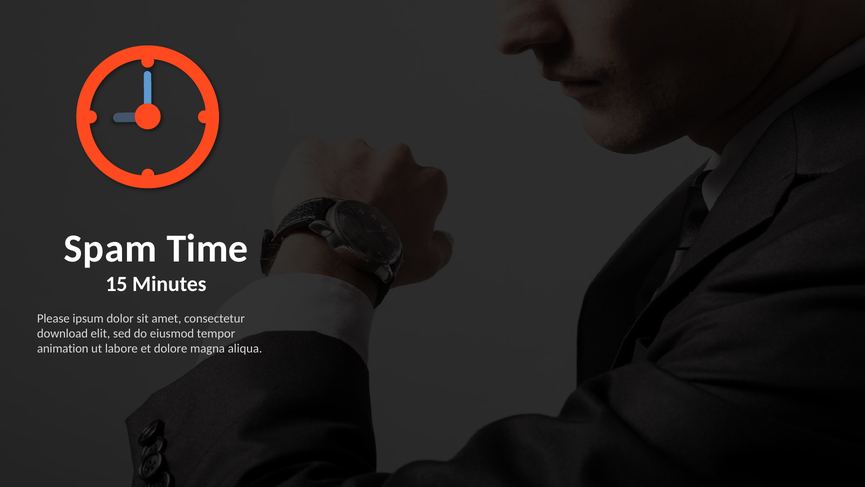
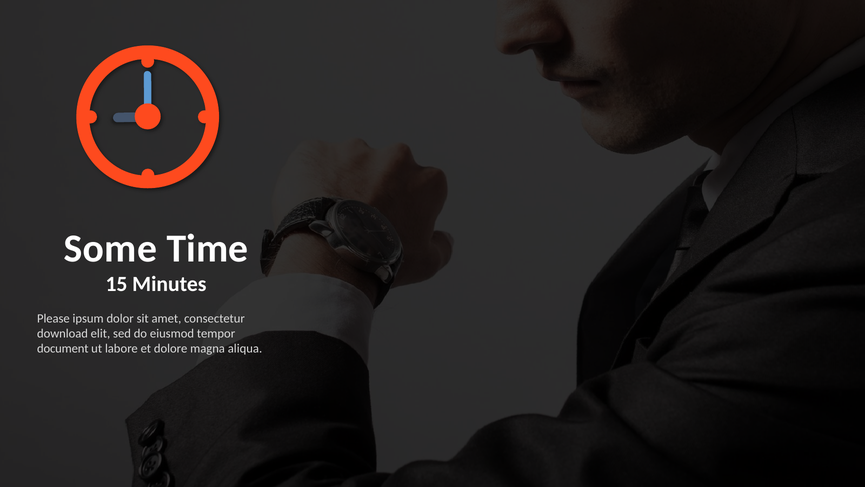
Spam: Spam -> Some
animation: animation -> document
